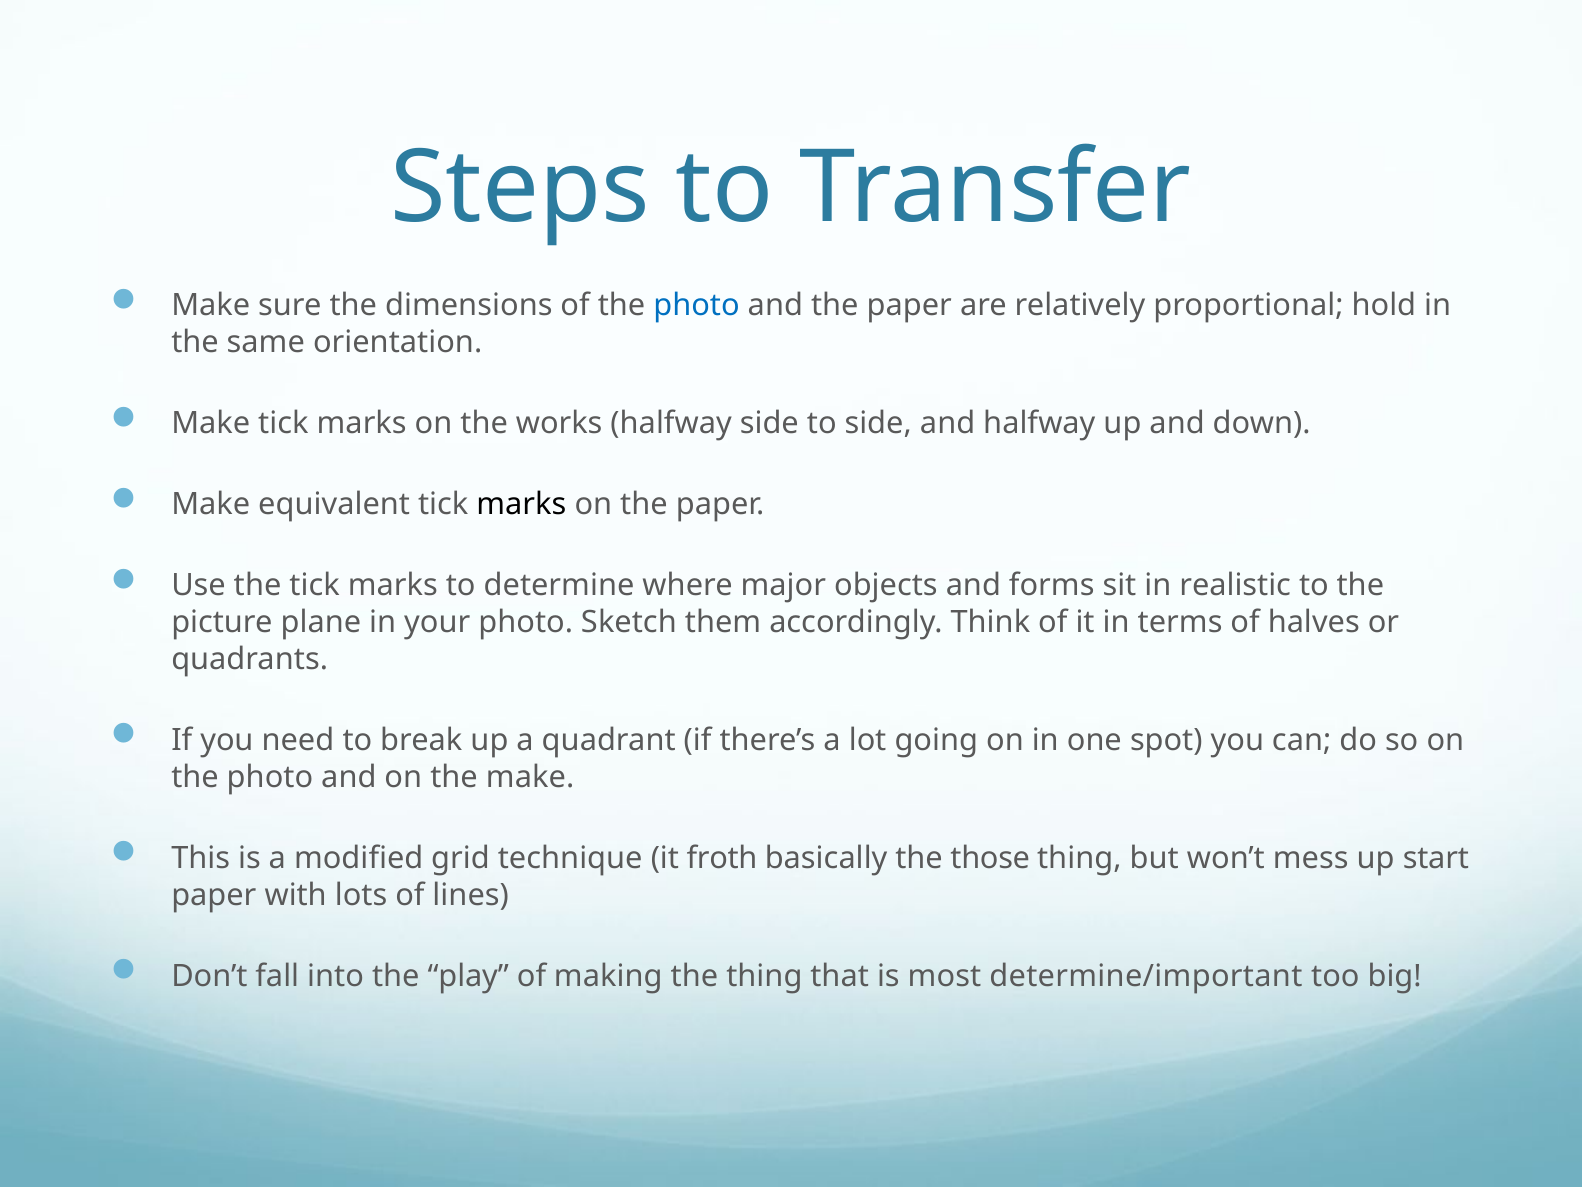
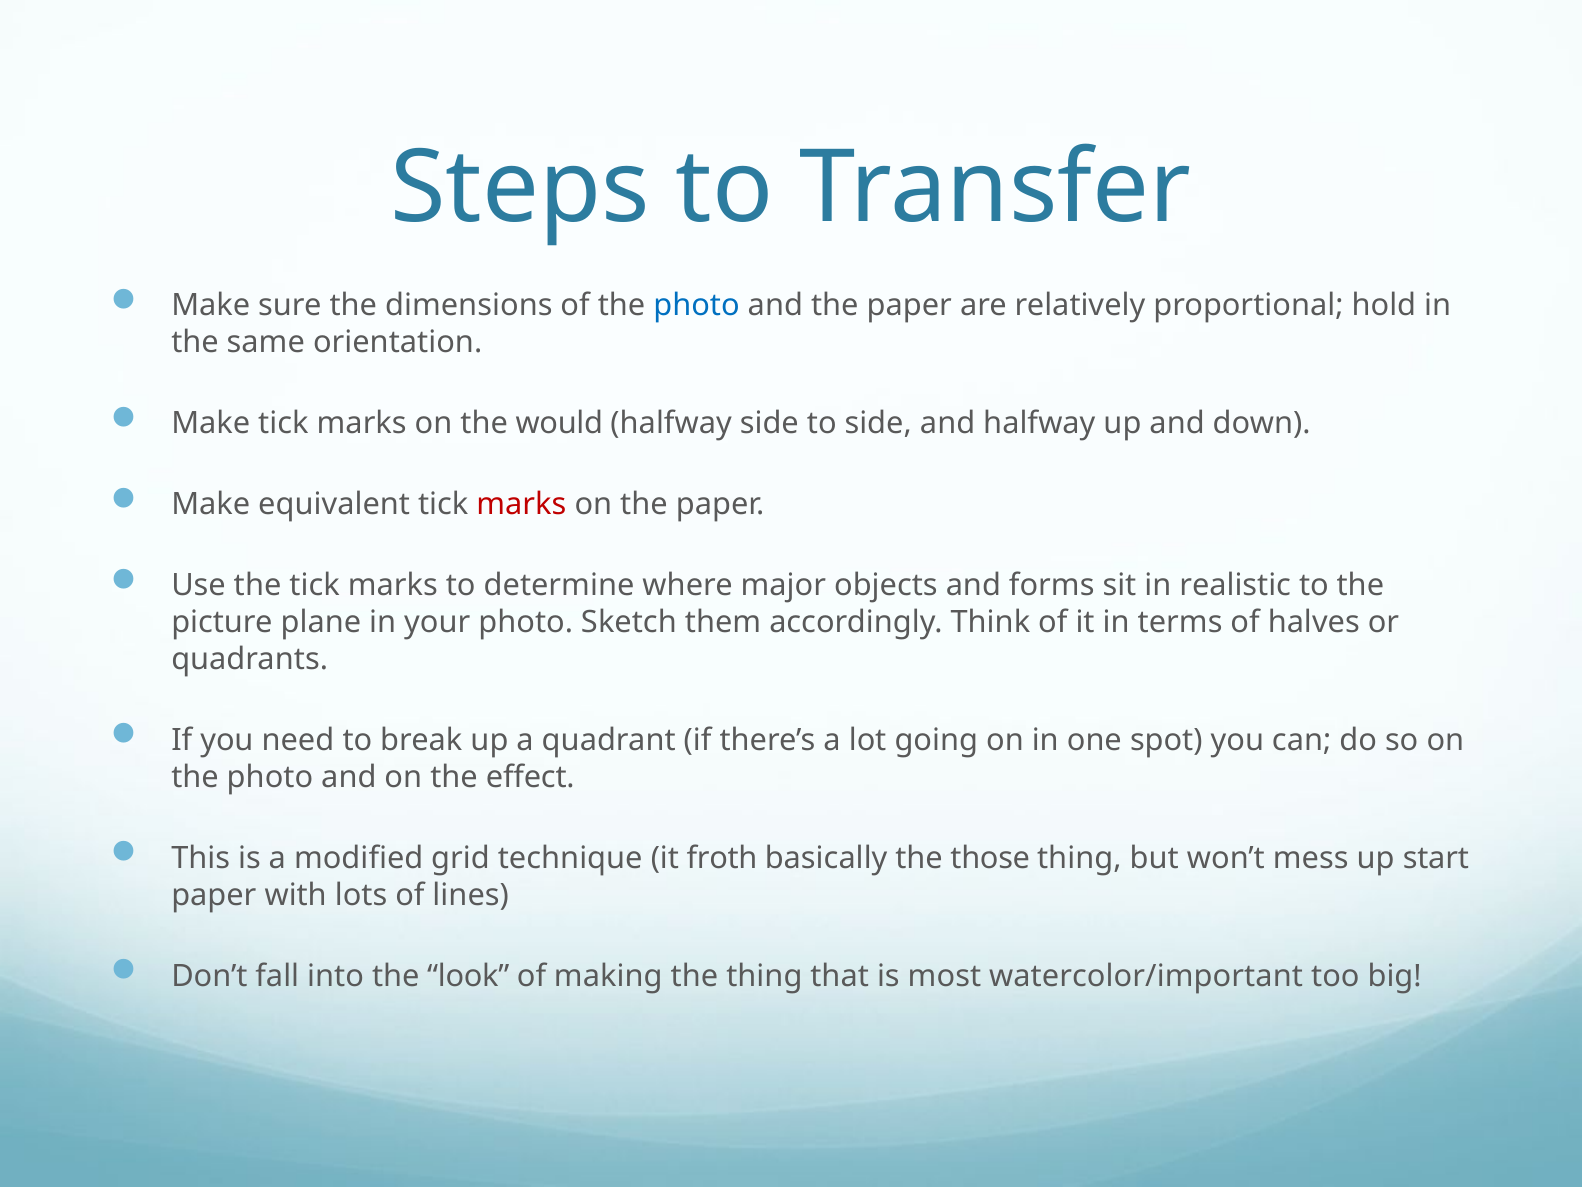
works: works -> would
marks at (521, 504) colour: black -> red
the make: make -> effect
play: play -> look
determine/important: determine/important -> watercolor/important
